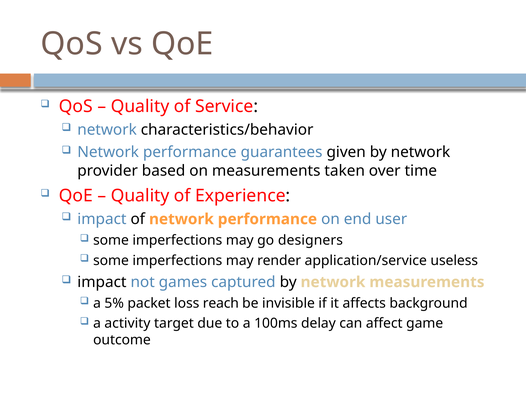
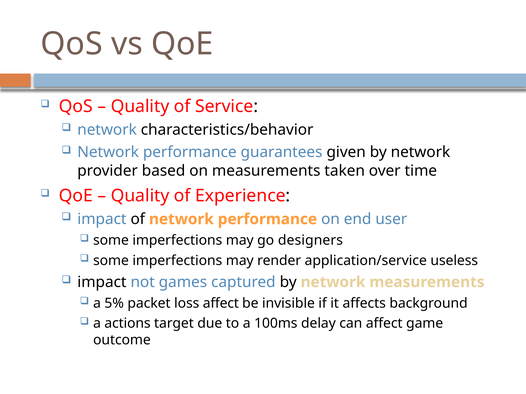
loss reach: reach -> affect
activity: activity -> actions
